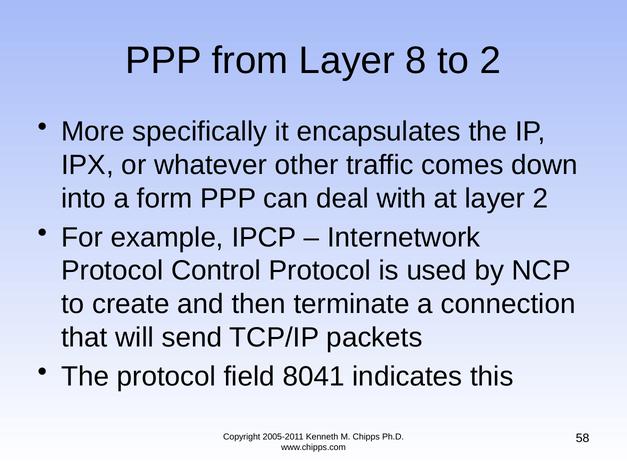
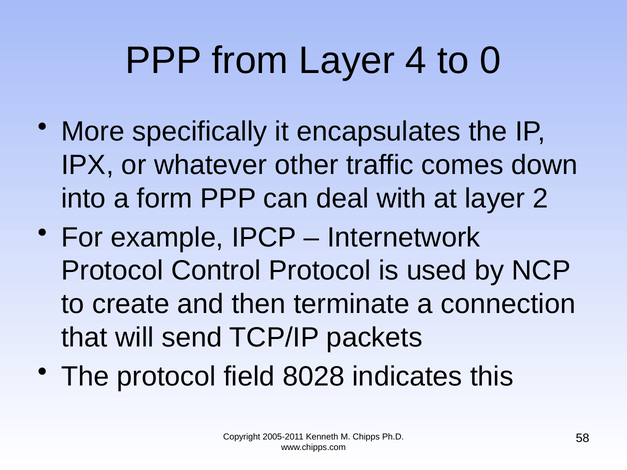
8: 8 -> 4
to 2: 2 -> 0
8041: 8041 -> 8028
